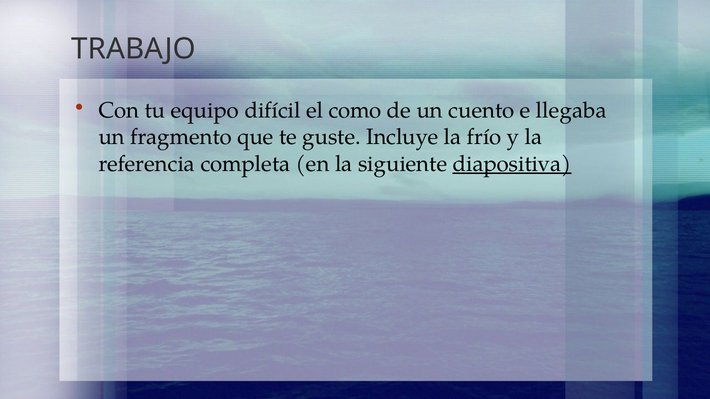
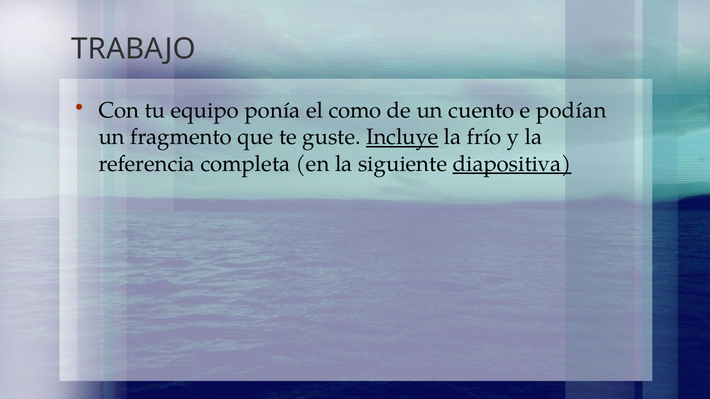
difícil: difícil -> ponía
llegaba: llegaba -> podían
Incluye underline: none -> present
